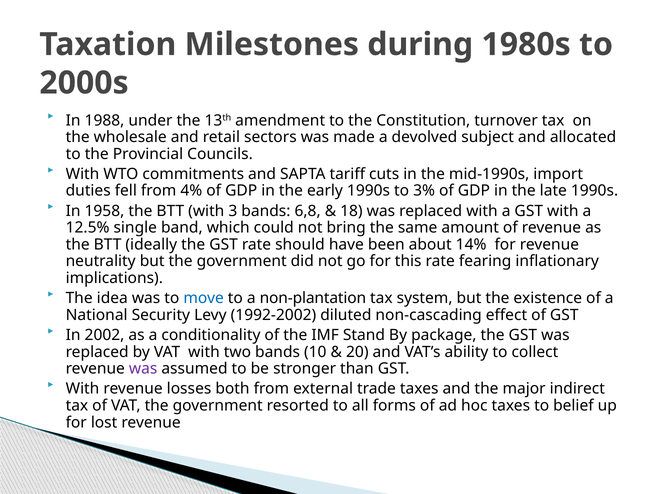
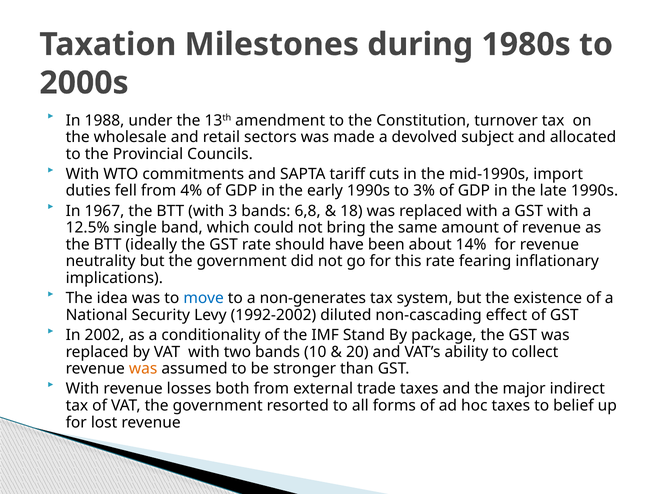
1958: 1958 -> 1967
non-plantation: non-plantation -> non-generates
was at (143, 368) colour: purple -> orange
